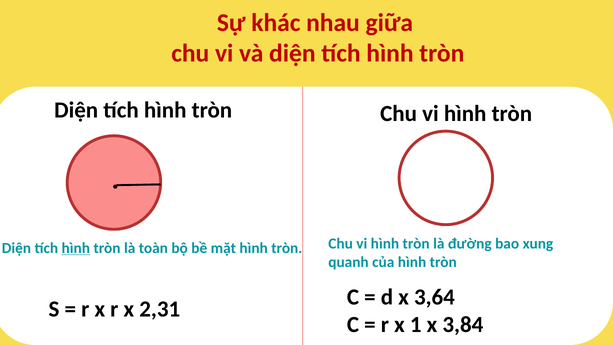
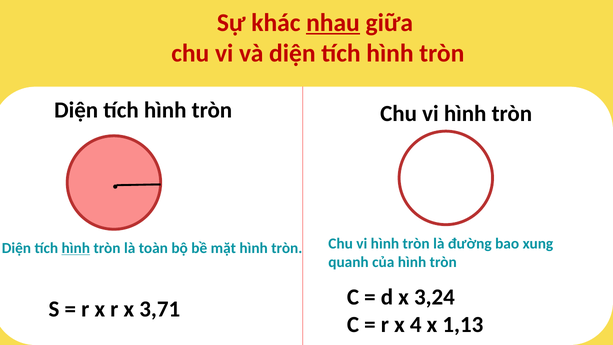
nhau underline: none -> present
3,64: 3,64 -> 3,24
2,31: 2,31 -> 3,71
1: 1 -> 4
3,84: 3,84 -> 1,13
